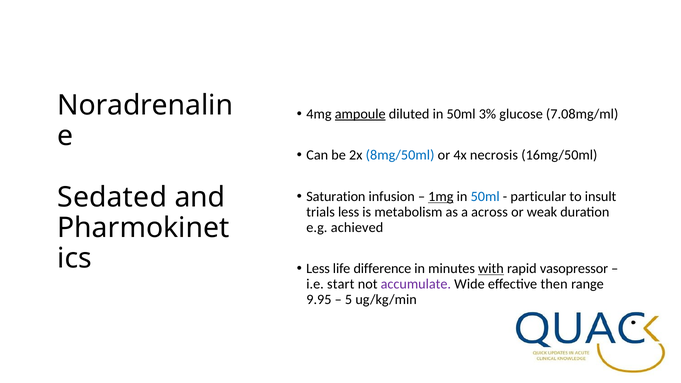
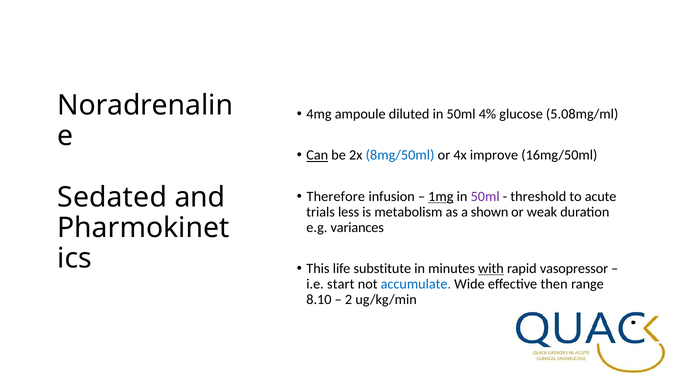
ampoule underline: present -> none
3%: 3% -> 4%
7.08mg/ml: 7.08mg/ml -> 5.08mg/ml
Can underline: none -> present
necrosis: necrosis -> improve
Saturation: Saturation -> Therefore
50ml at (485, 197) colour: blue -> purple
particular: particular -> threshold
insult: insult -> acute
across: across -> shown
achieved: achieved -> variances
Less at (318, 269): Less -> This
difference: difference -> substitute
accumulate colour: purple -> blue
9.95: 9.95 -> 8.10
5: 5 -> 2
